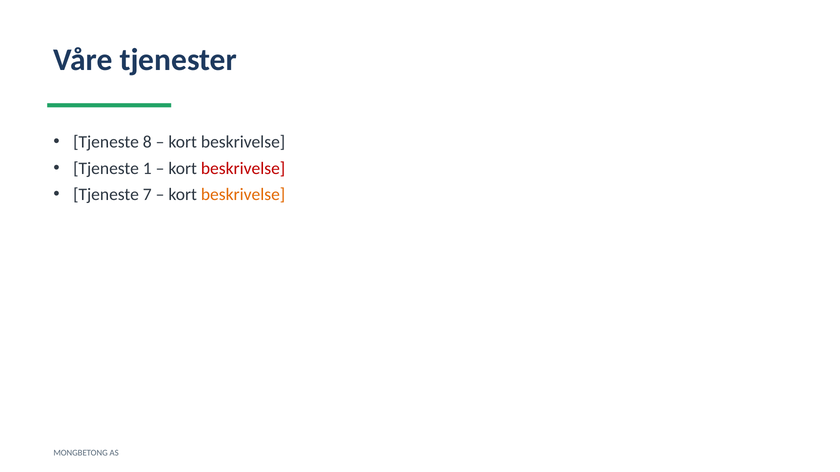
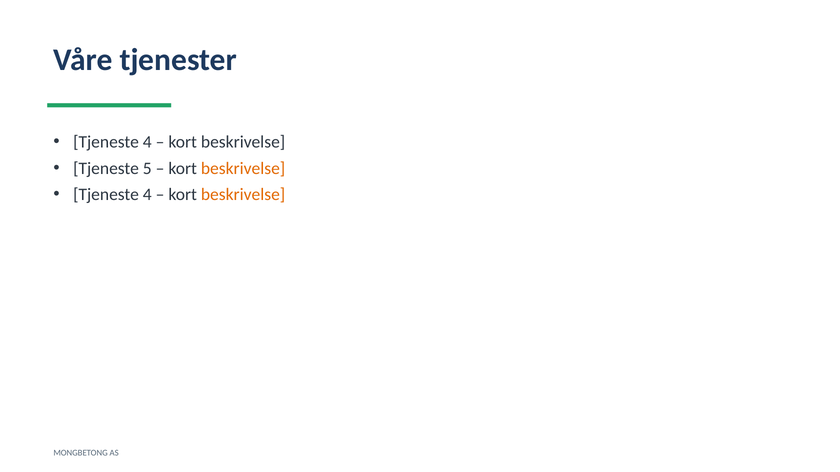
8 at (147, 142): 8 -> 4
1: 1 -> 5
beskrivelse at (243, 169) colour: red -> orange
7 at (147, 195): 7 -> 4
